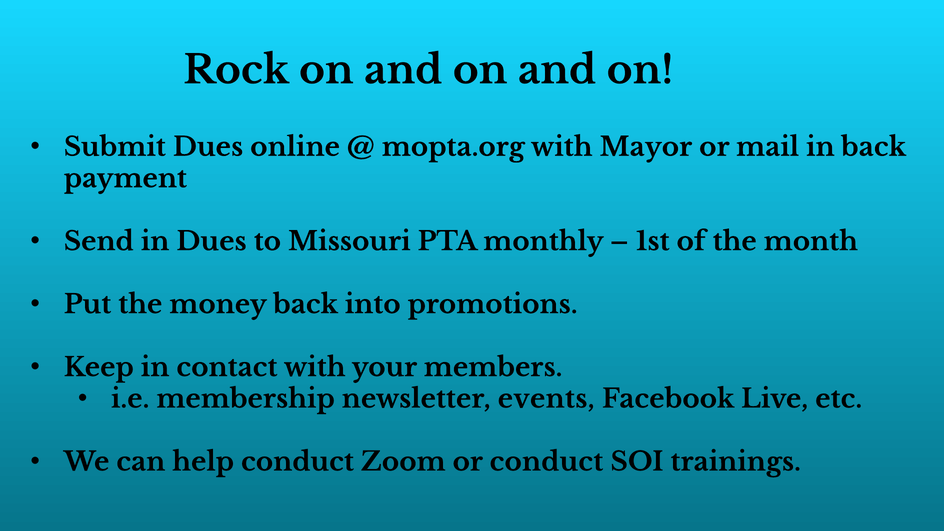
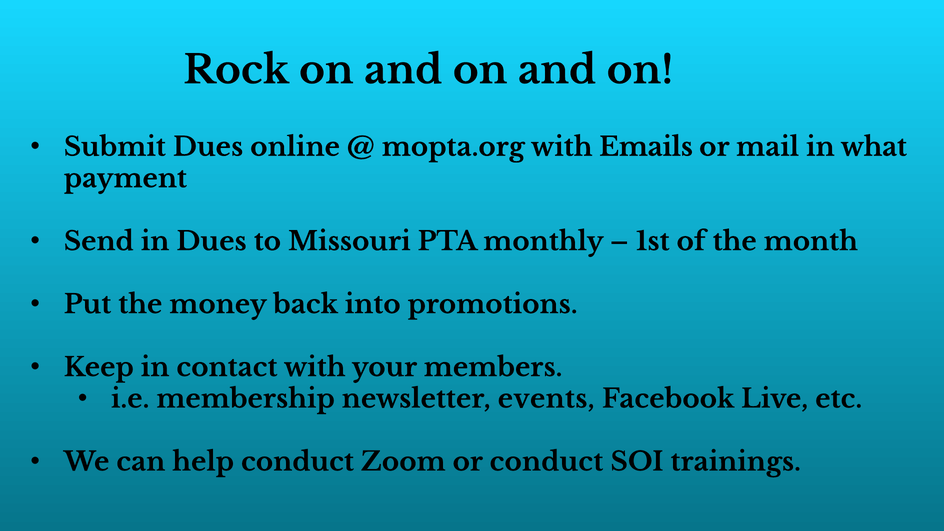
Mayor: Mayor -> Emails
in back: back -> what
